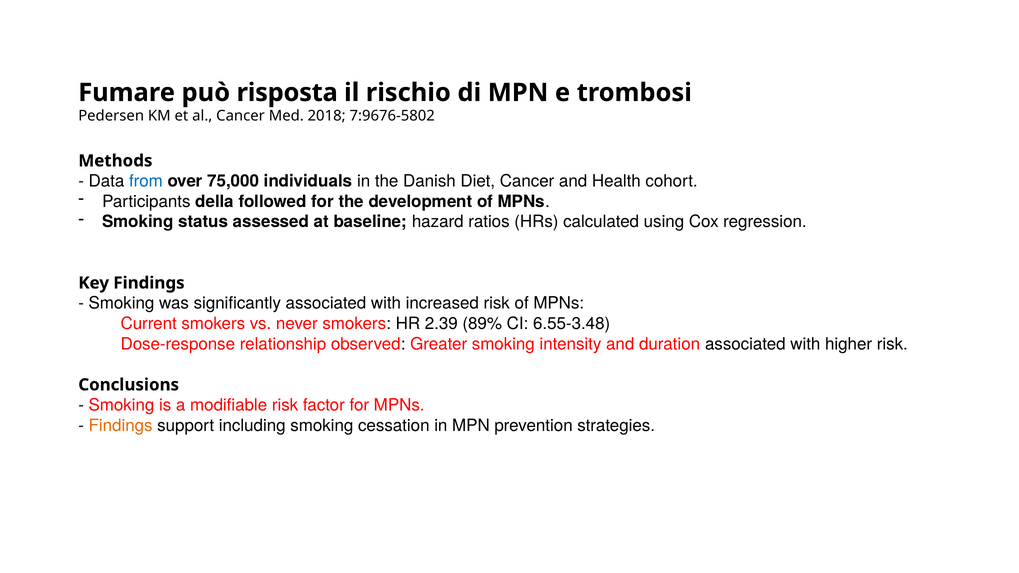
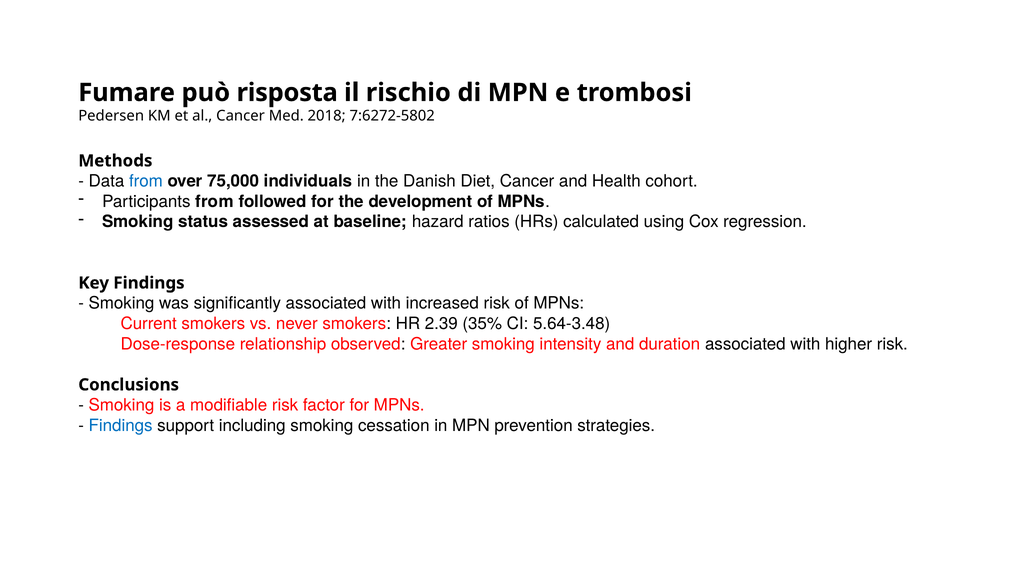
7:9676-5802: 7:9676-5802 -> 7:6272-5802
Participants della: della -> from
89%: 89% -> 35%
6.55-3.48: 6.55-3.48 -> 5.64-3.48
Findings at (121, 426) colour: orange -> blue
